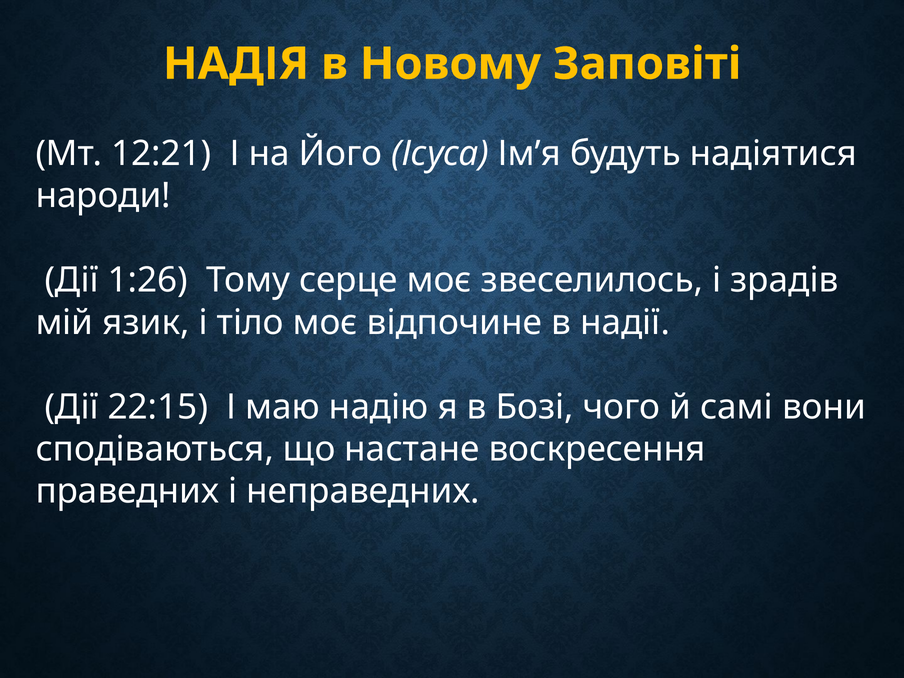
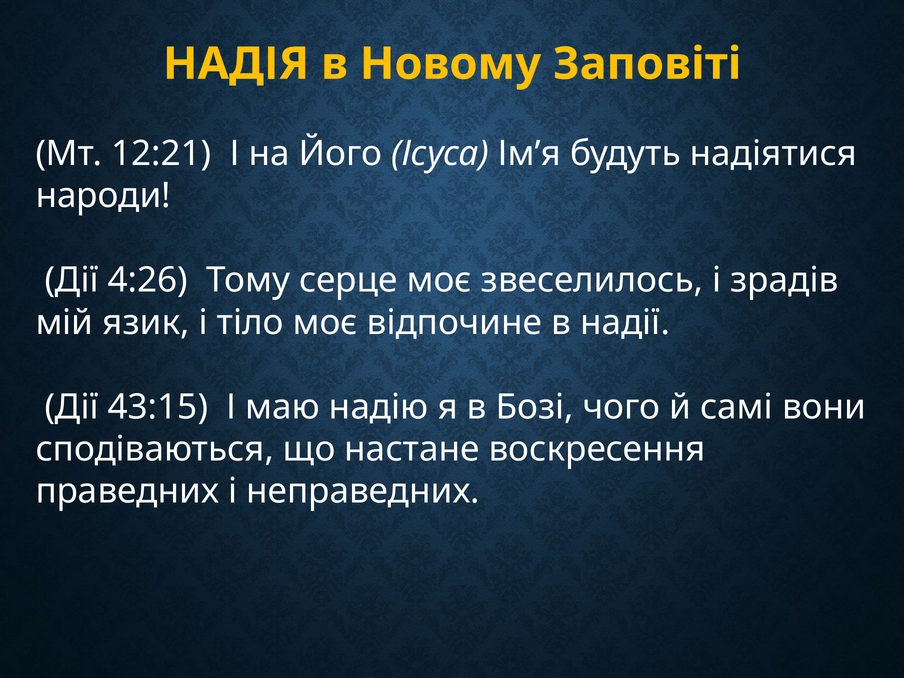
1:26: 1:26 -> 4:26
22:15: 22:15 -> 43:15
